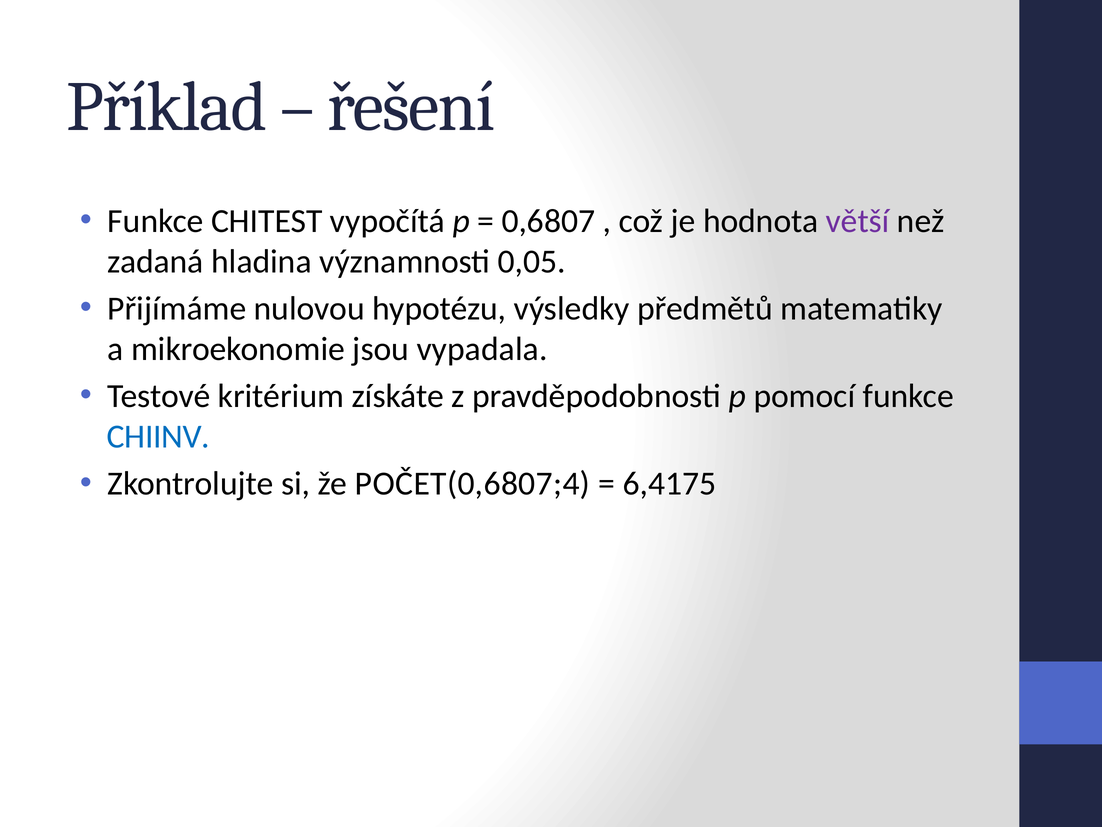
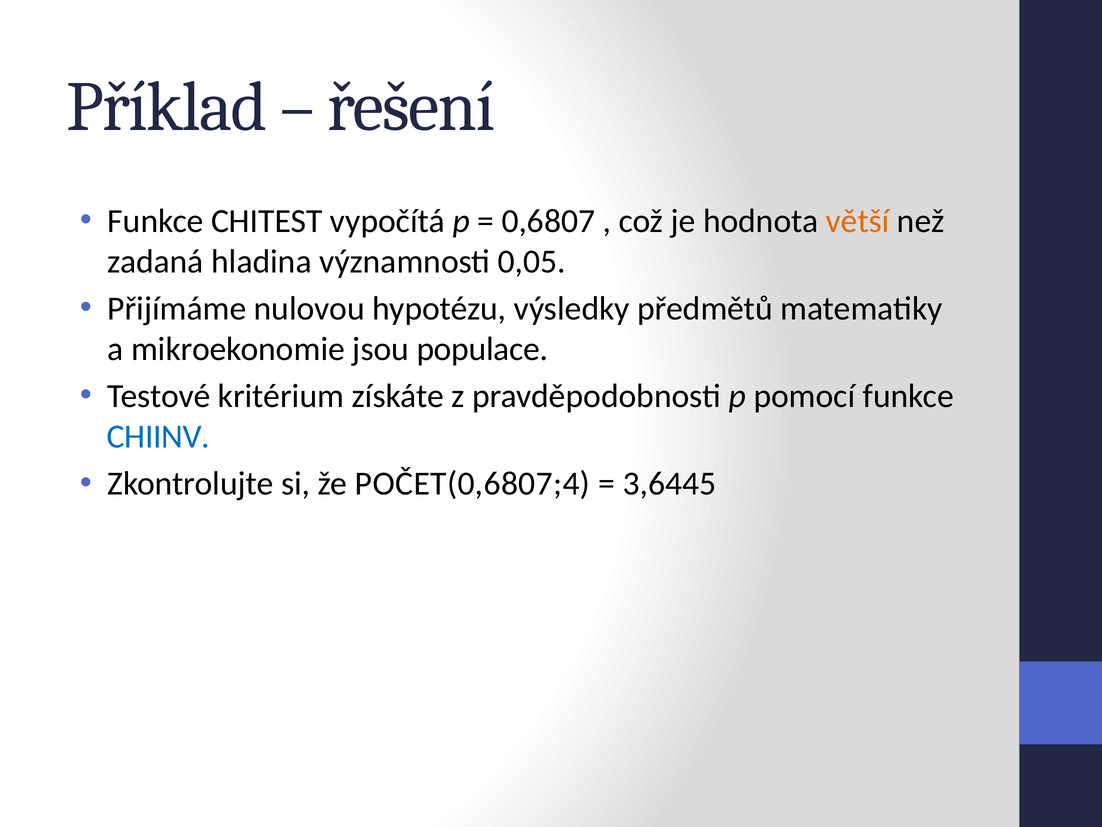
větší colour: purple -> orange
vypadala: vypadala -> populace
6,4175: 6,4175 -> 3,6445
